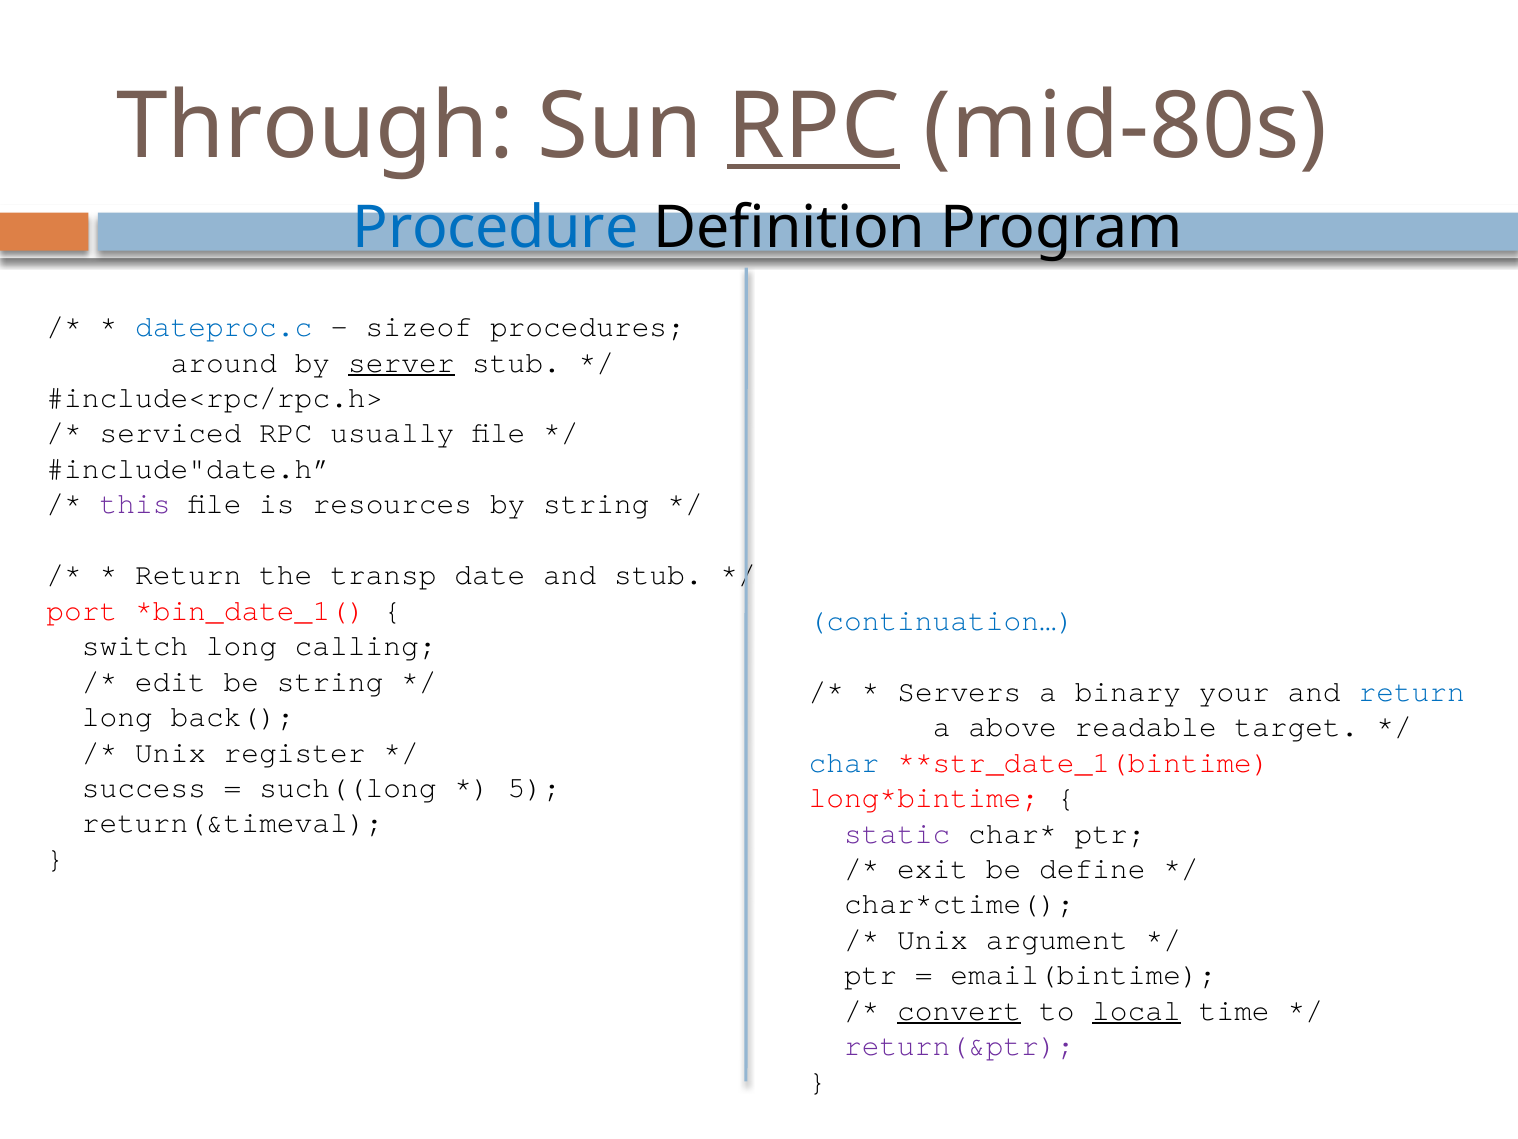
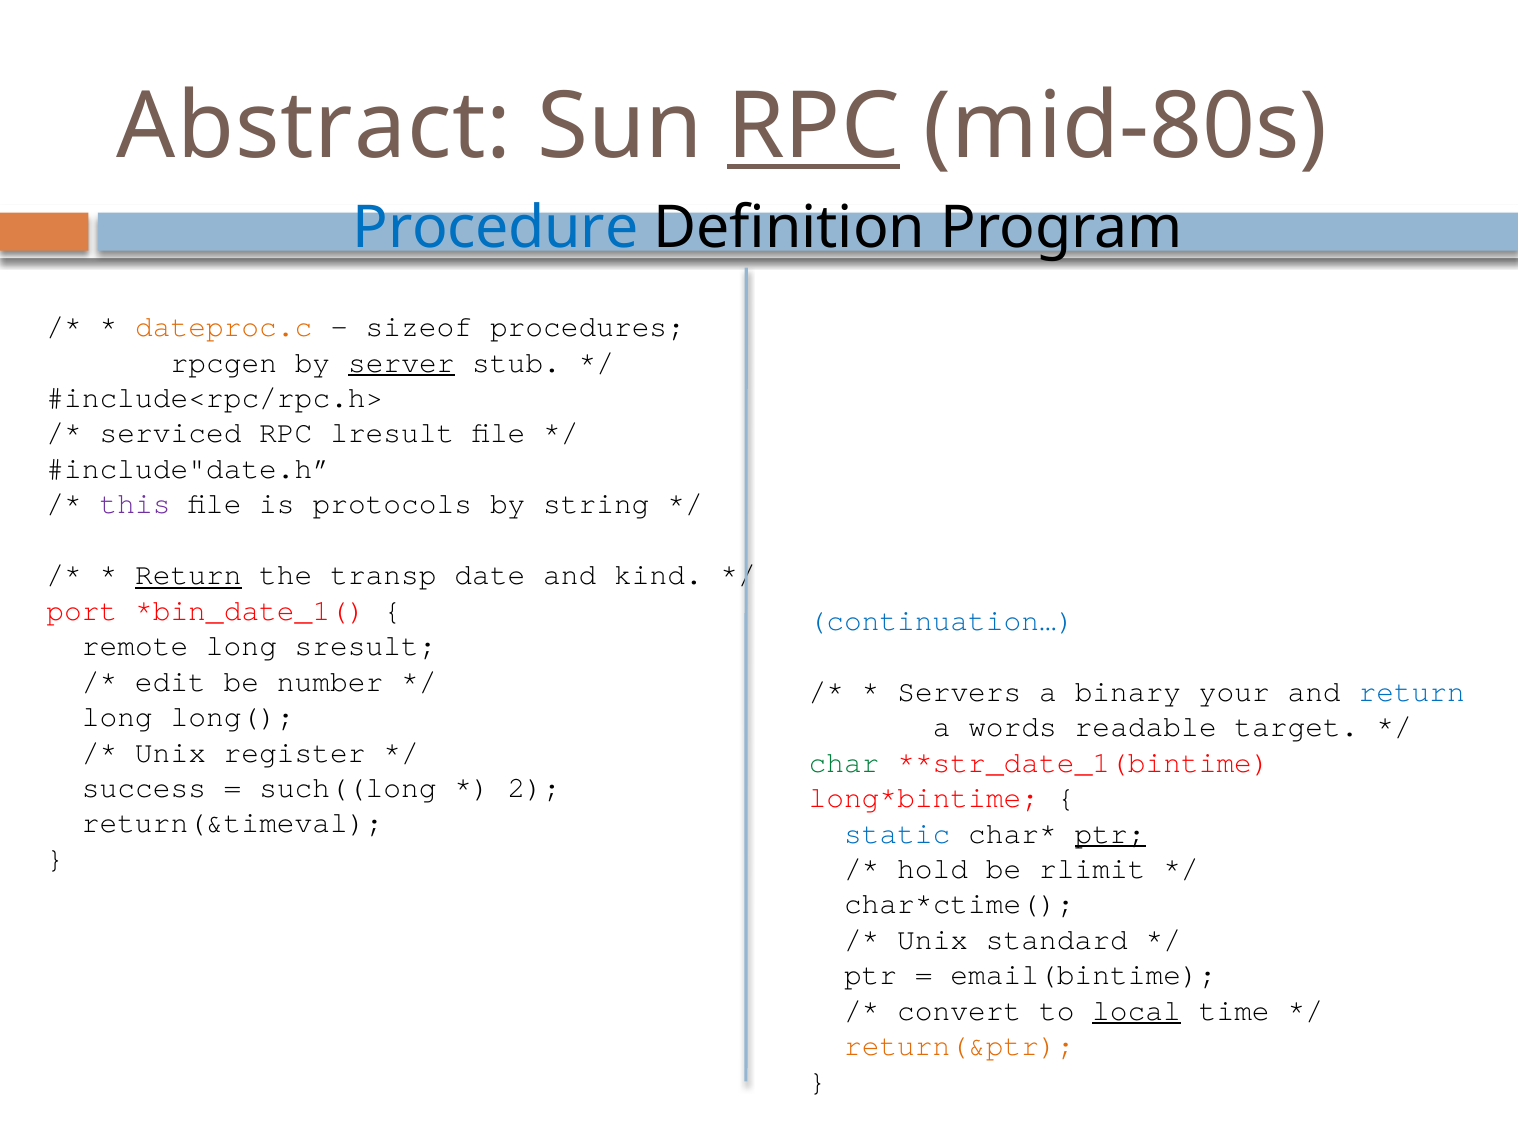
Through: Through -> Abstract
dateproc.c colour: blue -> orange
around: around -> rpcgen
usually: usually -> lresult
resources: resources -> protocols
Return at (188, 575) underline: none -> present
and stub: stub -> kind
switch: switch -> remote
calling: calling -> sresult
be string: string -> number
back(: back( -> long(
above: above -> words
char colour: blue -> green
5: 5 -> 2
static colour: purple -> blue
ptr at (1110, 833) underline: none -> present
exit: exit -> hold
define: define -> rlimit
argument: argument -> standard
convert underline: present -> none
return(&ptr colour: purple -> orange
